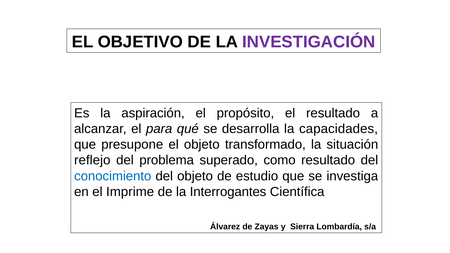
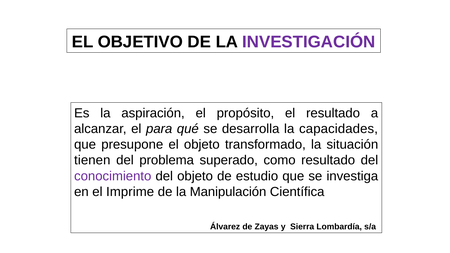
reflejo: reflejo -> tienen
conocimiento colour: blue -> purple
Interrogantes: Interrogantes -> Manipulación
